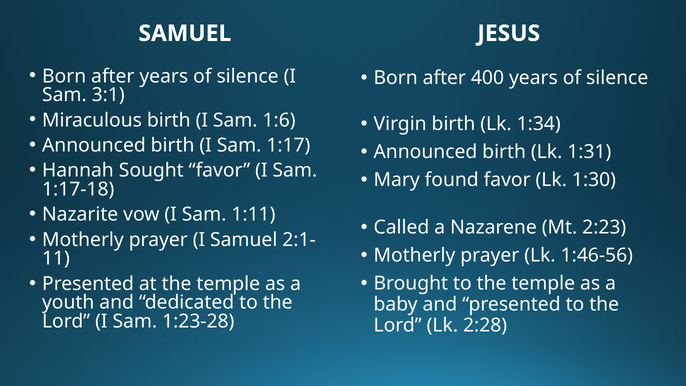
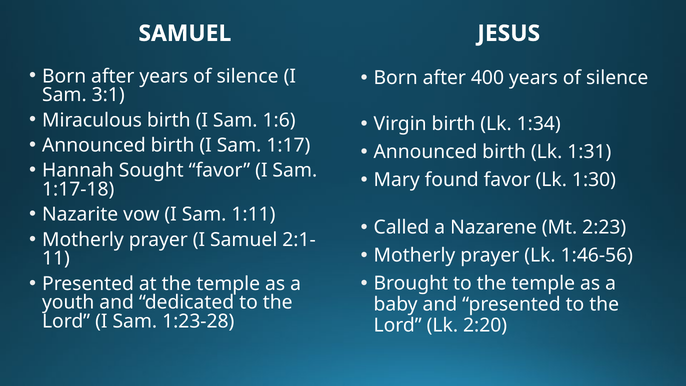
2:28: 2:28 -> 2:20
